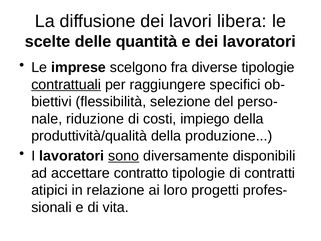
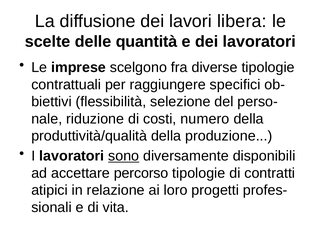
contrattuali underline: present -> none
impiego: impiego -> numero
contratto: contratto -> percorso
